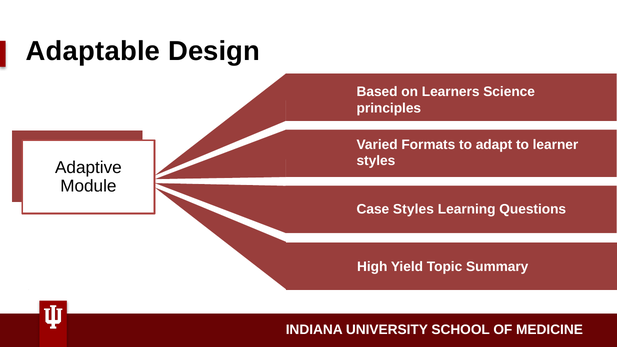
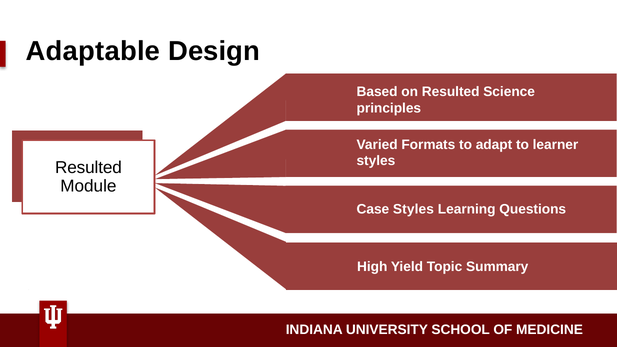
on Learners: Learners -> Resulted
Adaptive at (88, 168): Adaptive -> Resulted
